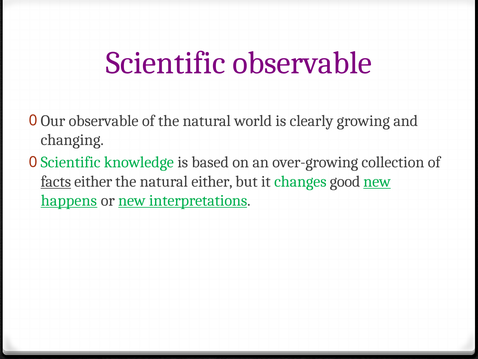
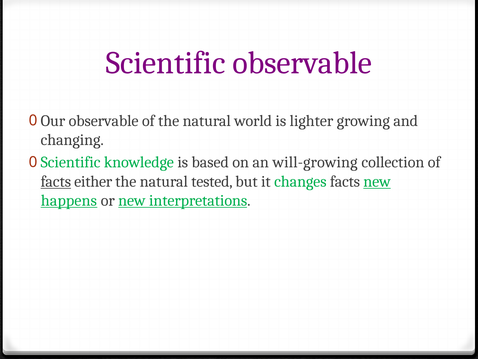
clearly: clearly -> lighter
over-growing: over-growing -> will-growing
natural either: either -> tested
changes good: good -> facts
